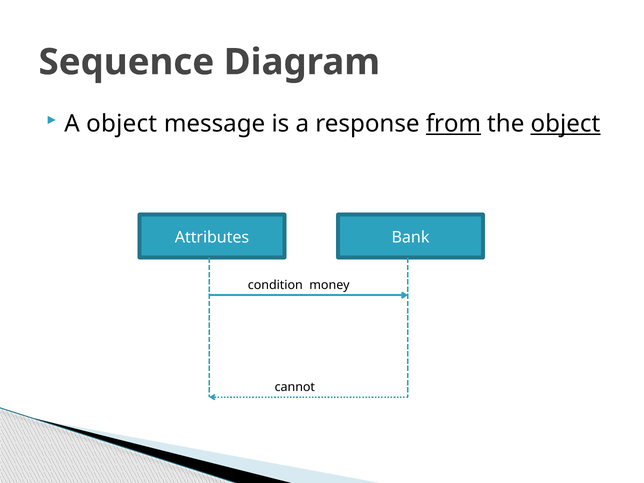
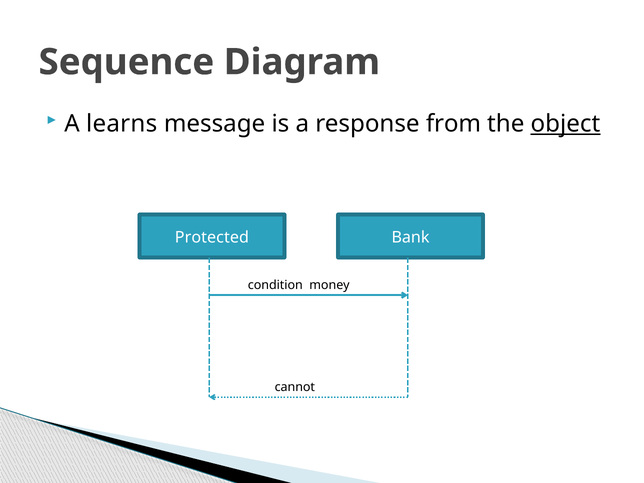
A object: object -> learns
from underline: present -> none
Attributes: Attributes -> Protected
